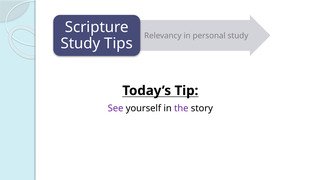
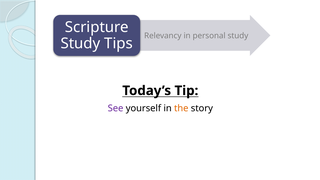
the colour: purple -> orange
